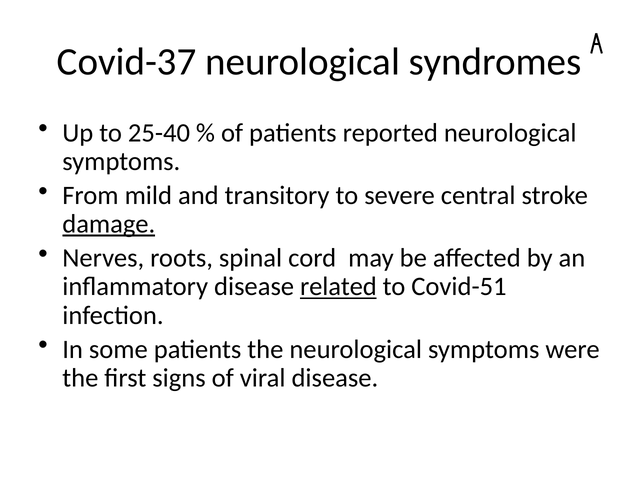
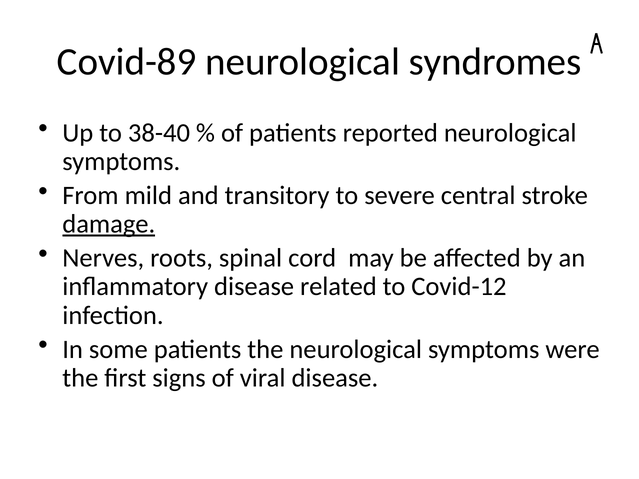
Covid-37: Covid-37 -> Covid-89
25-40: 25-40 -> 38-40
related underline: present -> none
Covid-51: Covid-51 -> Covid-12
